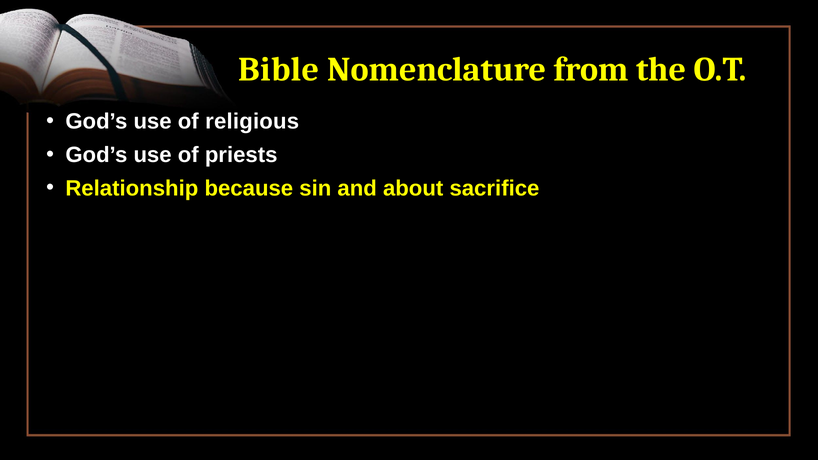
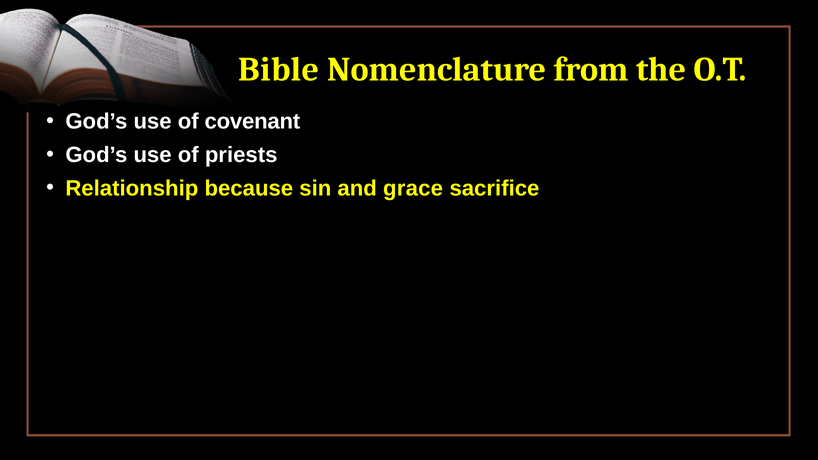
religious: religious -> covenant
about: about -> grace
